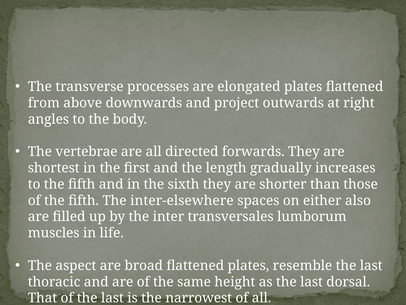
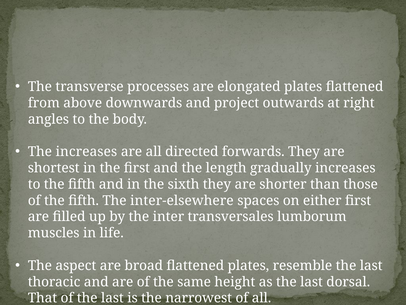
The vertebrae: vertebrae -> increases
either also: also -> first
